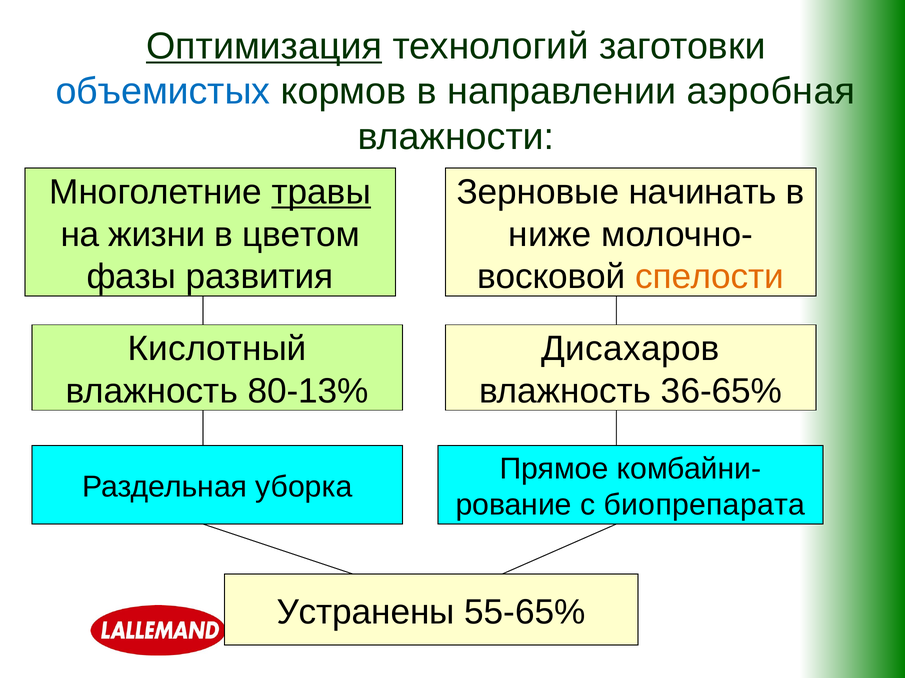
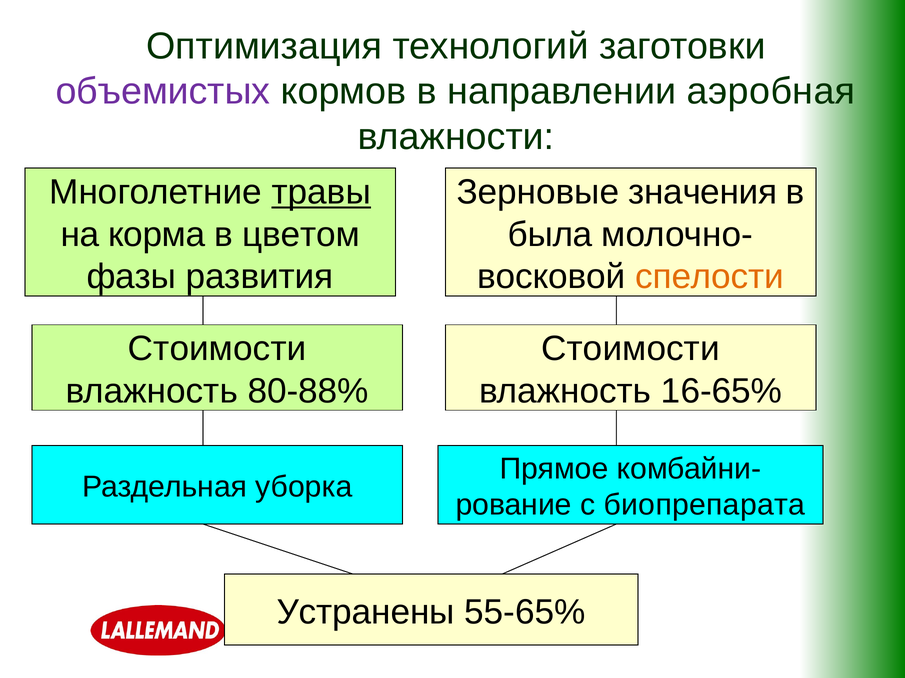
Оптимизация underline: present -> none
объемистых colour: blue -> purple
начинать: начинать -> значения
жизни: жизни -> корма
ниже: ниже -> была
Кислотный at (217, 349): Кислотный -> Стоимости
Дисахаров at (630, 349): Дисахаров -> Стоимости
80-13%: 80-13% -> 80-88%
36-65%: 36-65% -> 16-65%
